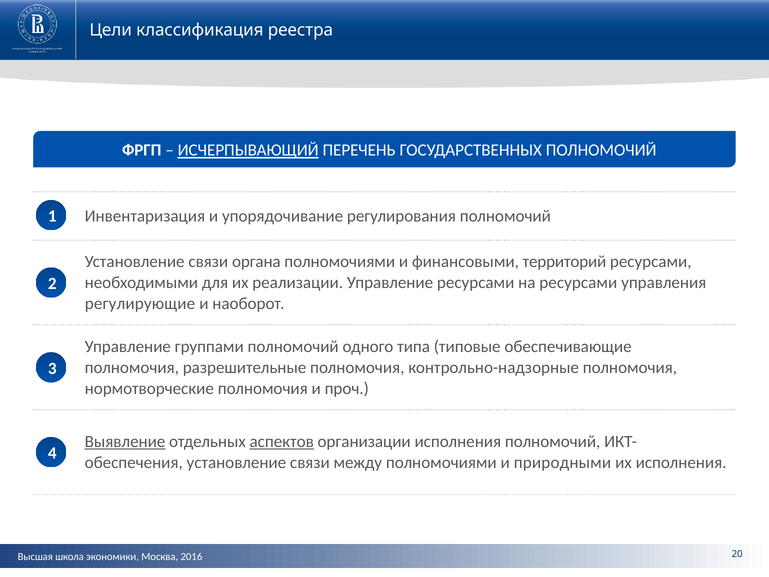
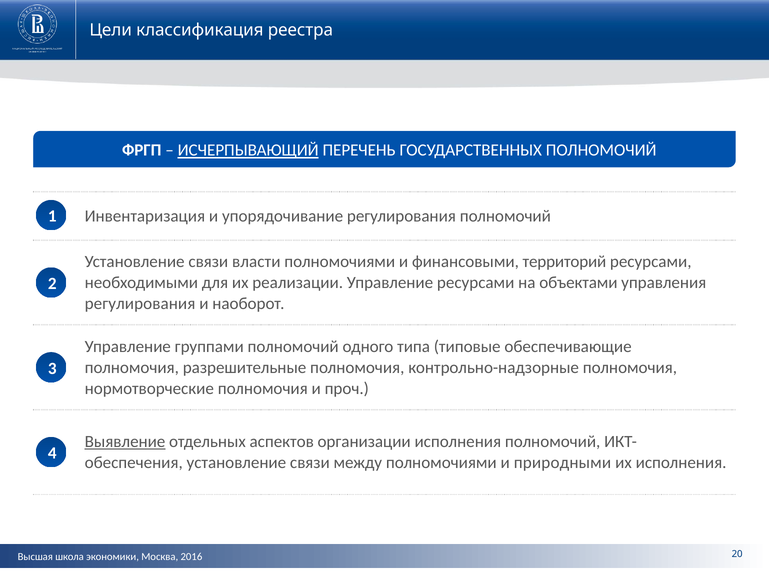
органа: органа -> власти
на ресурсами: ресурсами -> объектами
регулирующие at (140, 303): регулирующие -> регулирования
аспектов underline: present -> none
